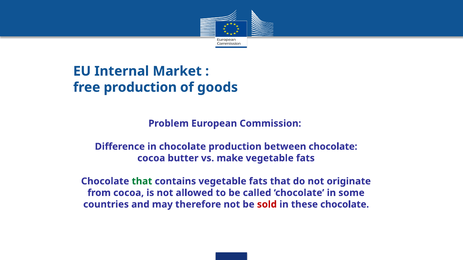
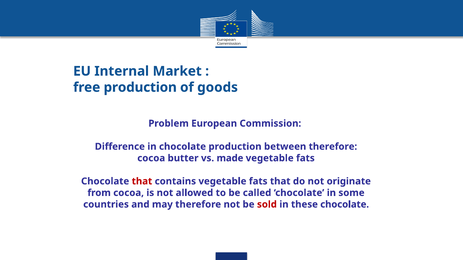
between chocolate: chocolate -> therefore
make: make -> made
that at (142, 182) colour: green -> red
